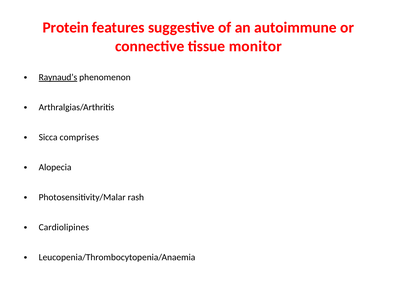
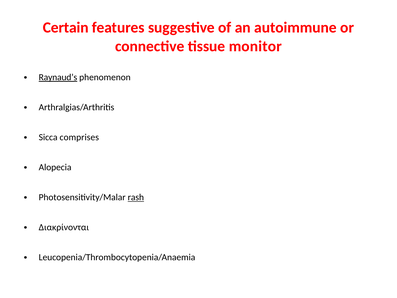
Protein: Protein -> Certain
rash underline: none -> present
Cardiolipines: Cardiolipines -> Διακρίνονται
